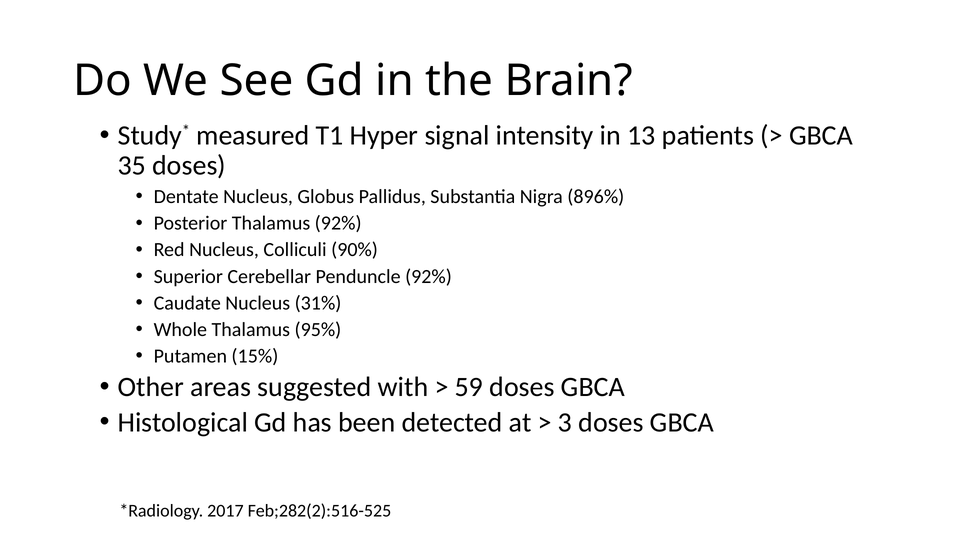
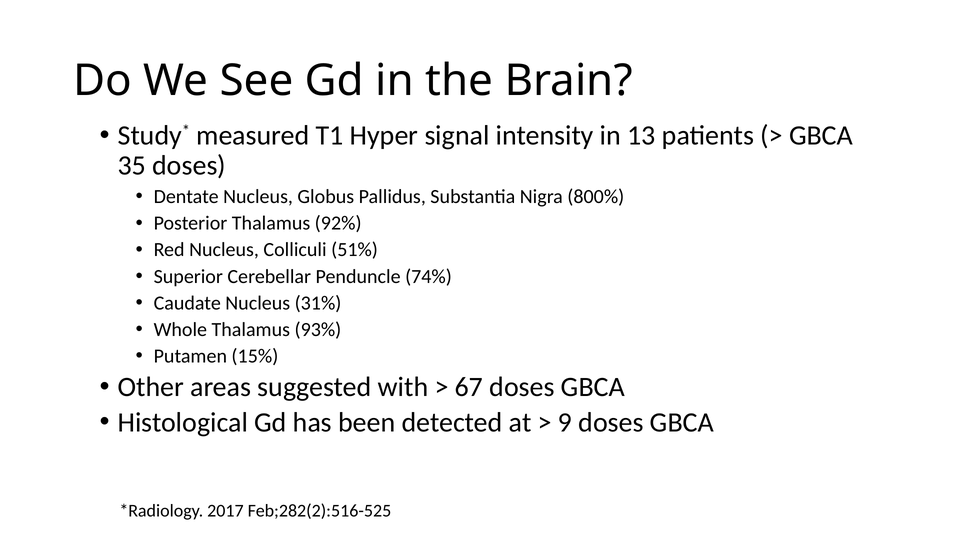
896%: 896% -> 800%
90%: 90% -> 51%
Penduncle 92%: 92% -> 74%
95%: 95% -> 93%
59: 59 -> 67
3: 3 -> 9
